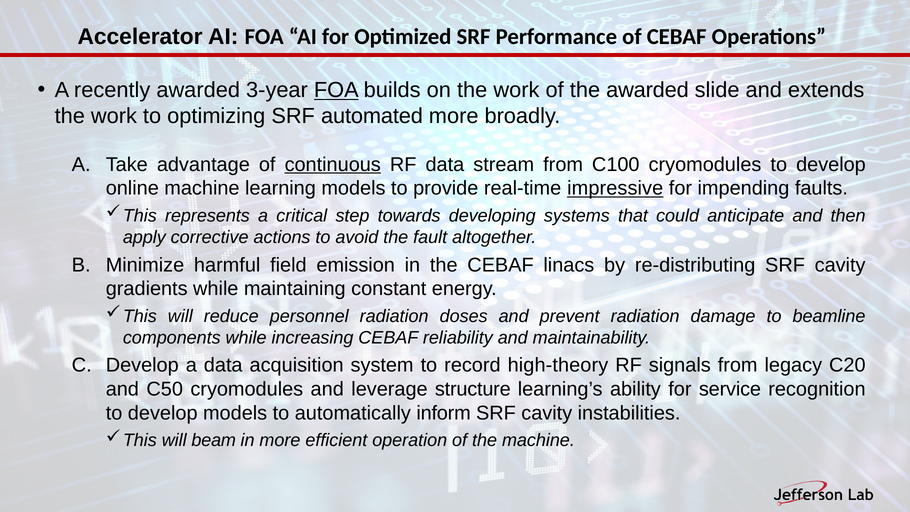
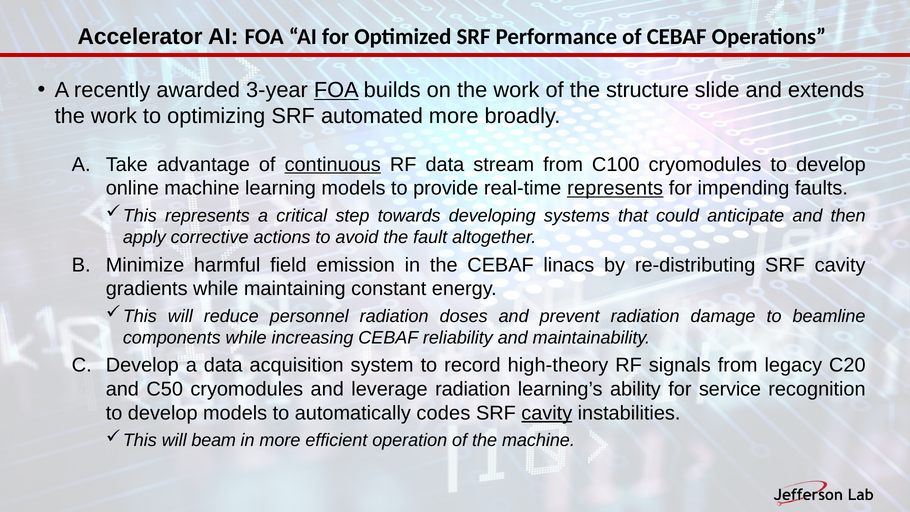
the awarded: awarded -> structure
real-time impressive: impressive -> represents
leverage structure: structure -> radiation
inform: inform -> codes
cavity at (547, 413) underline: none -> present
